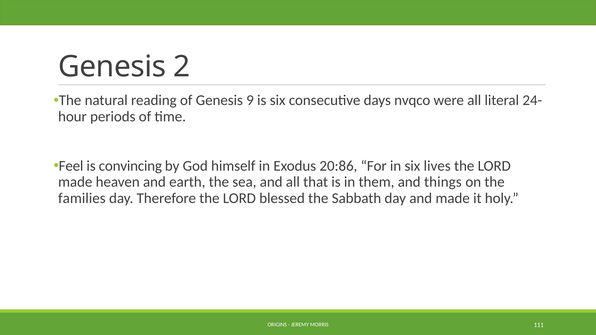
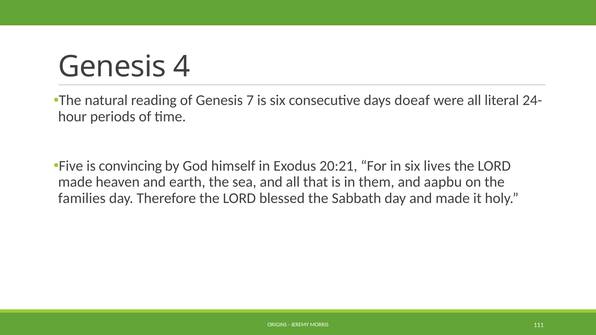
2: 2 -> 4
9: 9 -> 7
nvqco: nvqco -> doeaf
Feel: Feel -> Five
20:86: 20:86 -> 20:21
things: things -> aapbu
